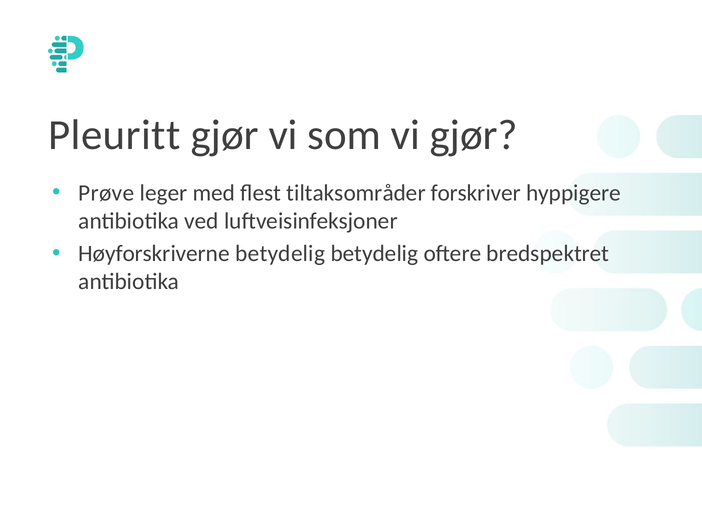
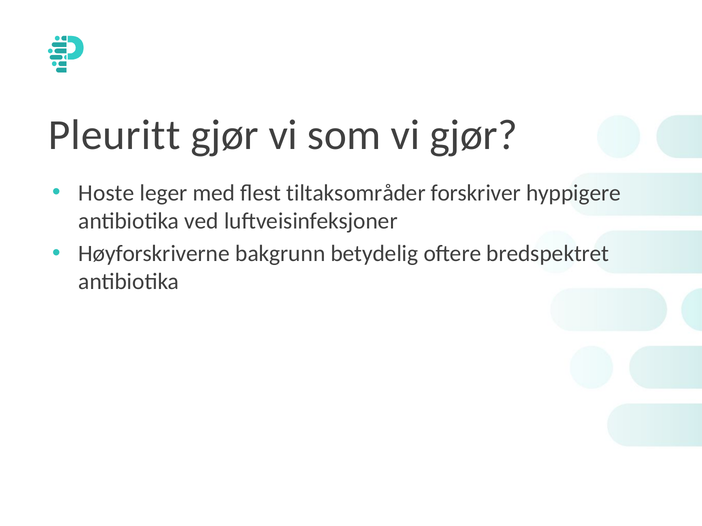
Prøve: Prøve -> Hoste
Høyforskriverne betydelig: betydelig -> bakgrunn
